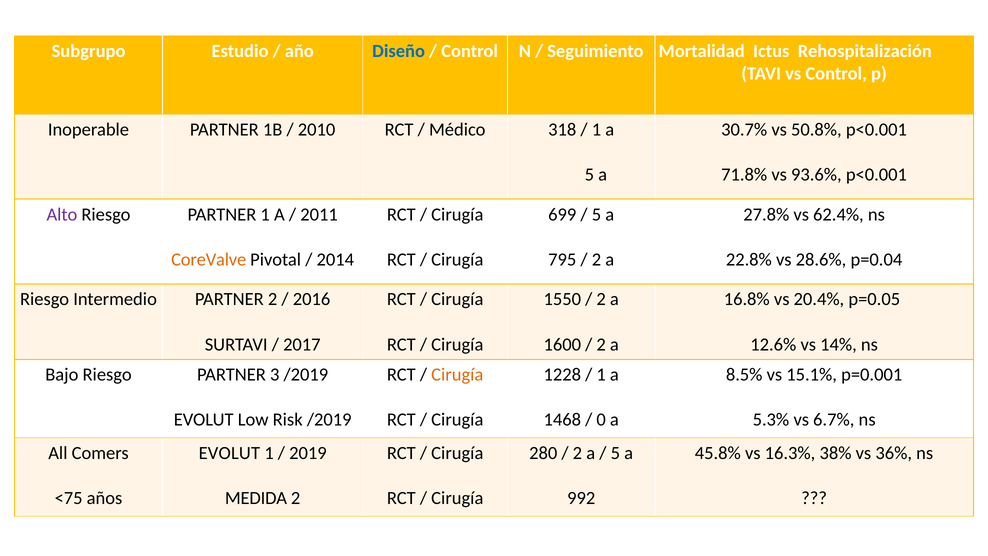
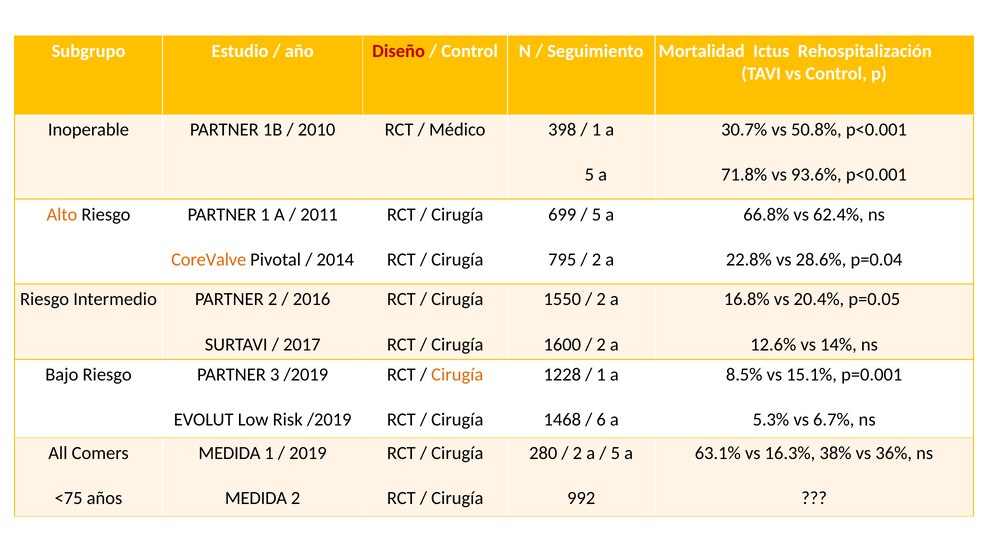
Diseño colour: blue -> red
318: 318 -> 398
Alto colour: purple -> orange
27.8%: 27.8% -> 66.8%
0: 0 -> 6
EVOLUT at (229, 453): EVOLUT -> MEDIDA
45.8%: 45.8% -> 63.1%
